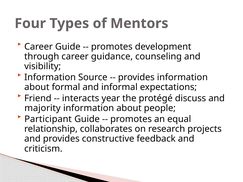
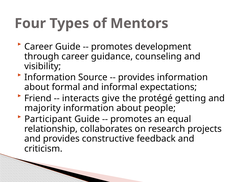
year: year -> give
discuss: discuss -> getting
